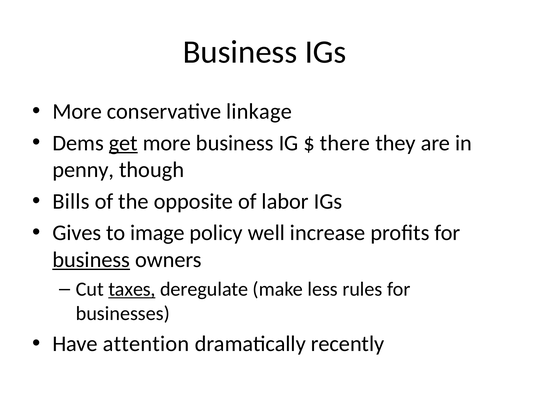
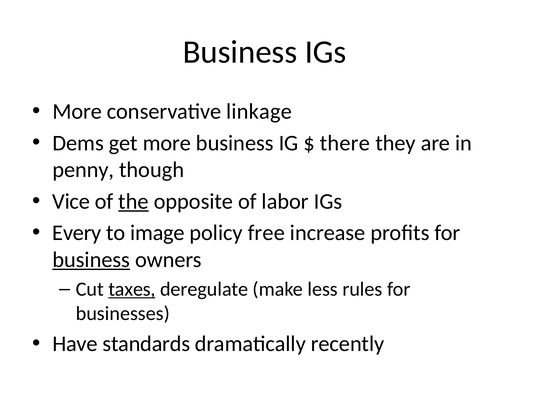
get underline: present -> none
Bills: Bills -> Vice
the underline: none -> present
Gives: Gives -> Every
well: well -> free
attention: attention -> standards
